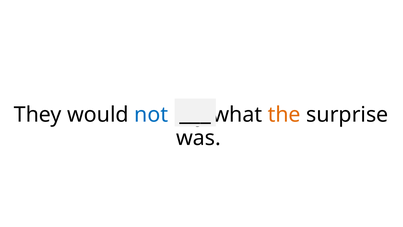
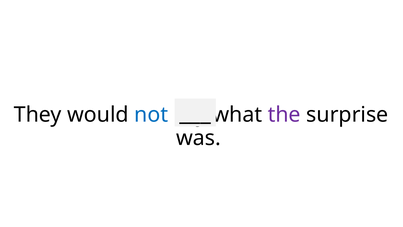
the colour: orange -> purple
